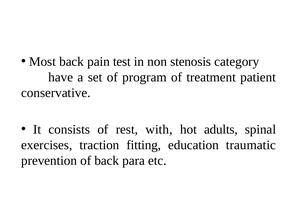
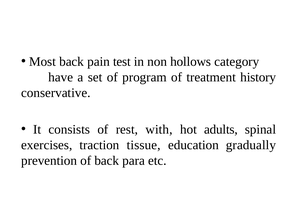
stenosis: stenosis -> hollows
patient: patient -> history
fitting: fitting -> tissue
traumatic: traumatic -> gradually
